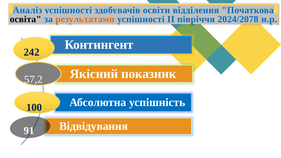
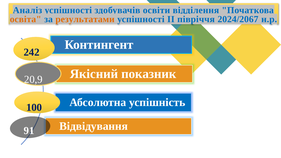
освіта colour: black -> orange
2024/2078: 2024/2078 -> 2024/2067
57,2: 57,2 -> 20,9
